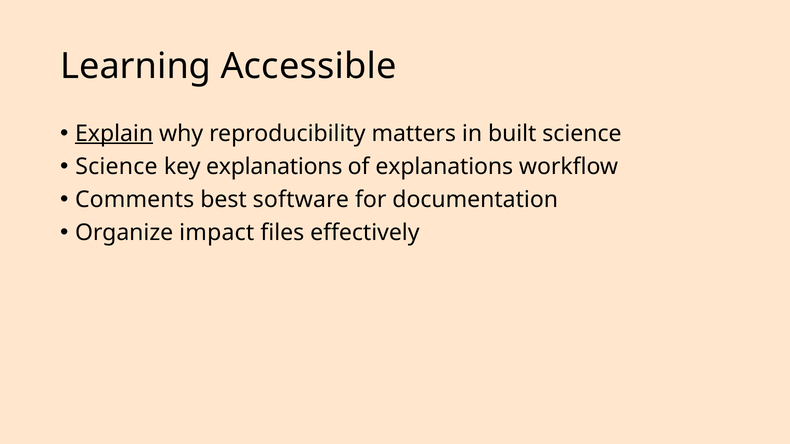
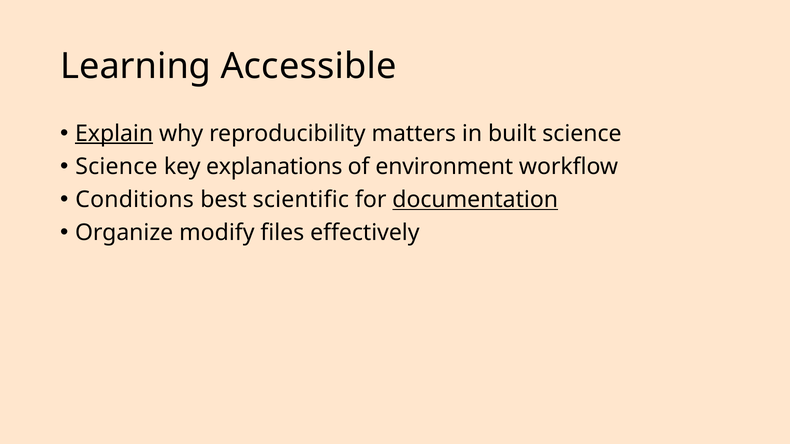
of explanations: explanations -> environment
Comments: Comments -> Conditions
software: software -> scientific
documentation underline: none -> present
impact: impact -> modify
